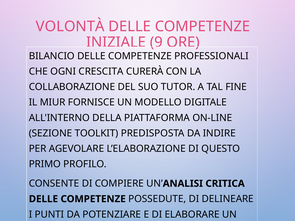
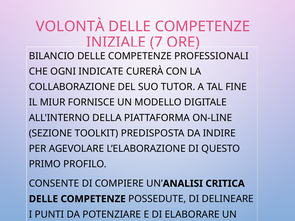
9: 9 -> 7
CRESCITA: CRESCITA -> INDICATE
